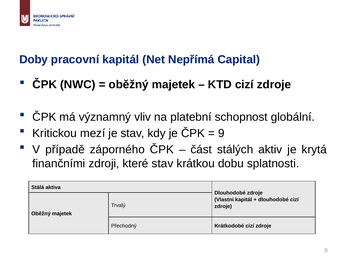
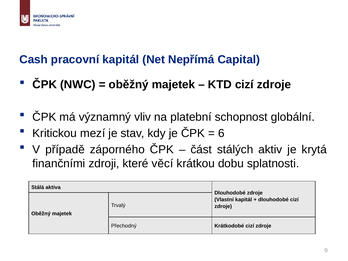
Doby: Doby -> Cash
9 at (221, 133): 9 -> 6
které stav: stav -> věcí
